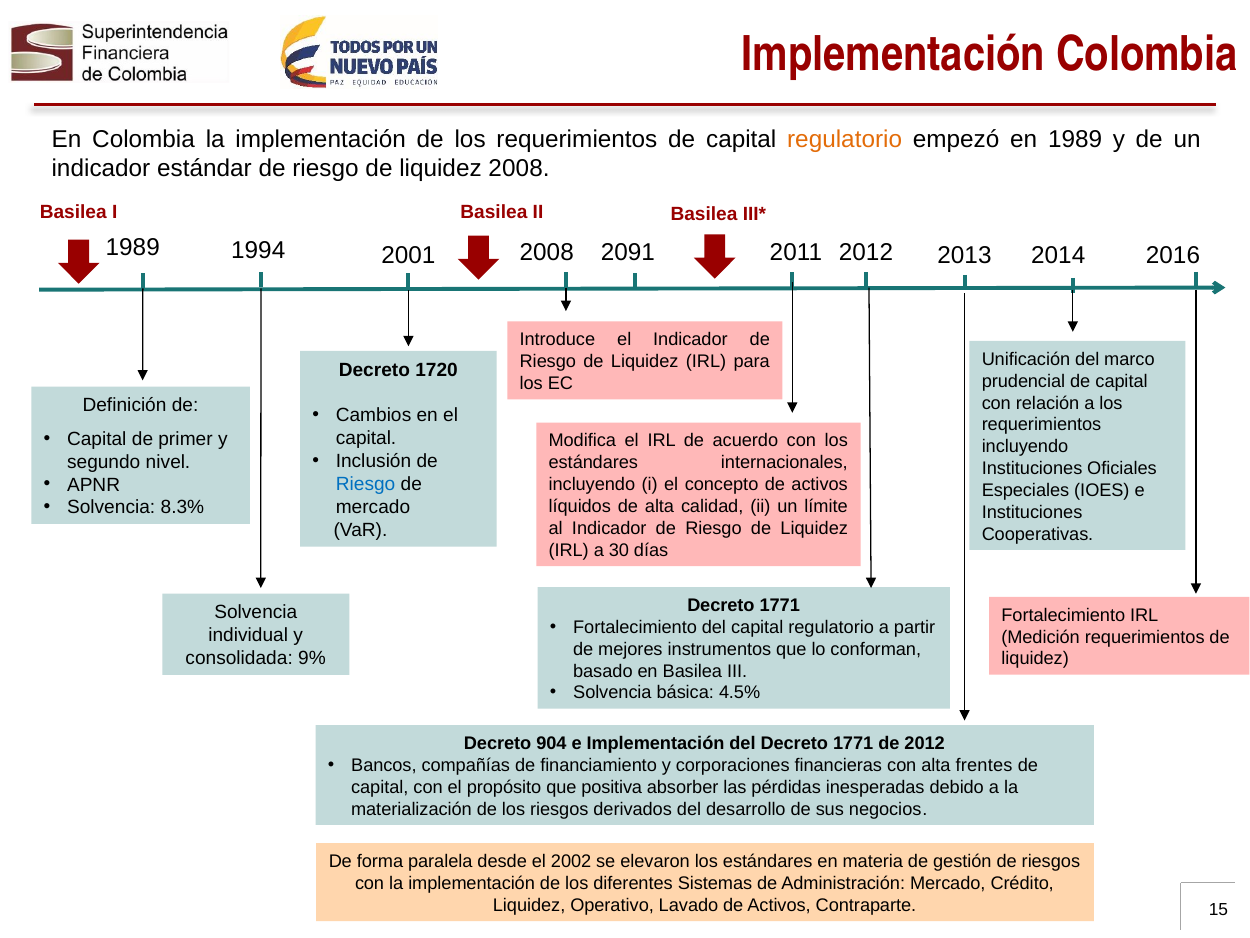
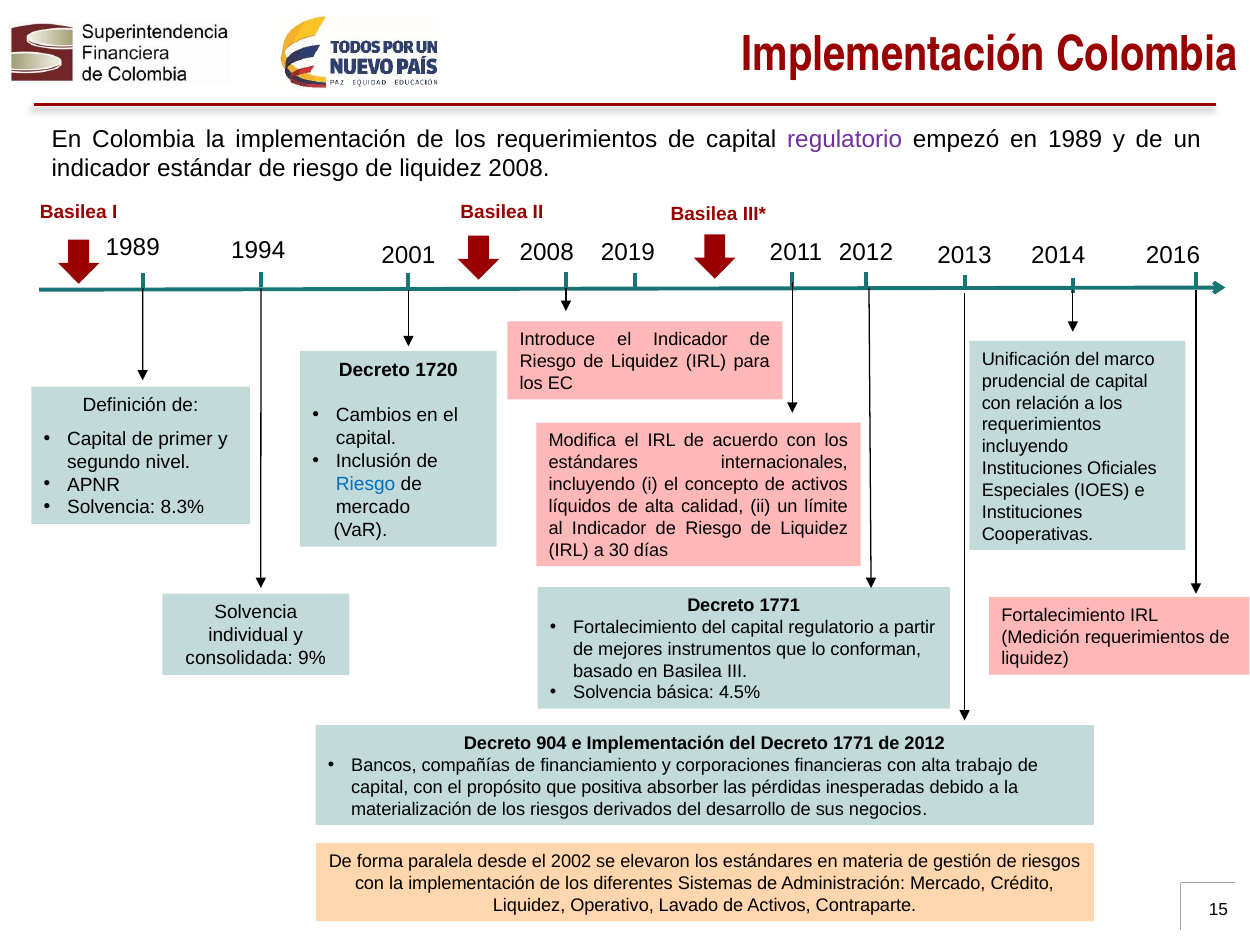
regulatorio at (845, 139) colour: orange -> purple
2091: 2091 -> 2019
frentes: frentes -> trabajo
